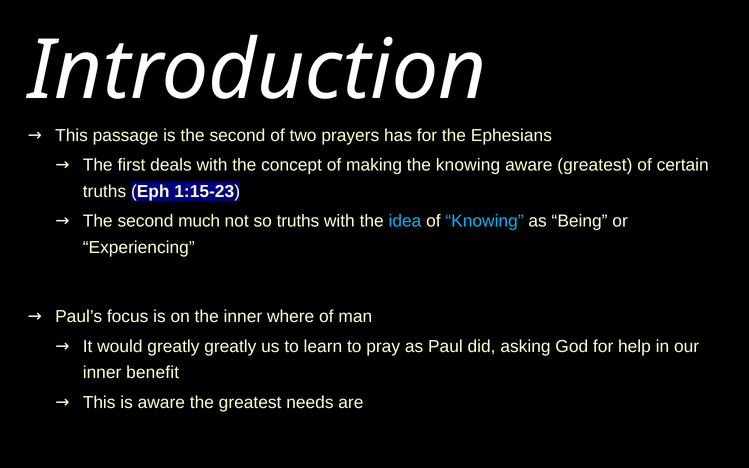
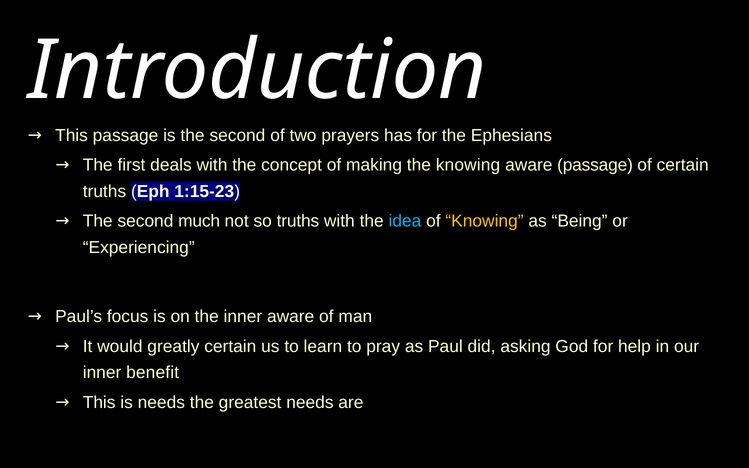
aware greatest: greatest -> passage
Knowing at (485, 221) colour: light blue -> yellow
inner where: where -> aware
greatly greatly: greatly -> certain
is aware: aware -> needs
